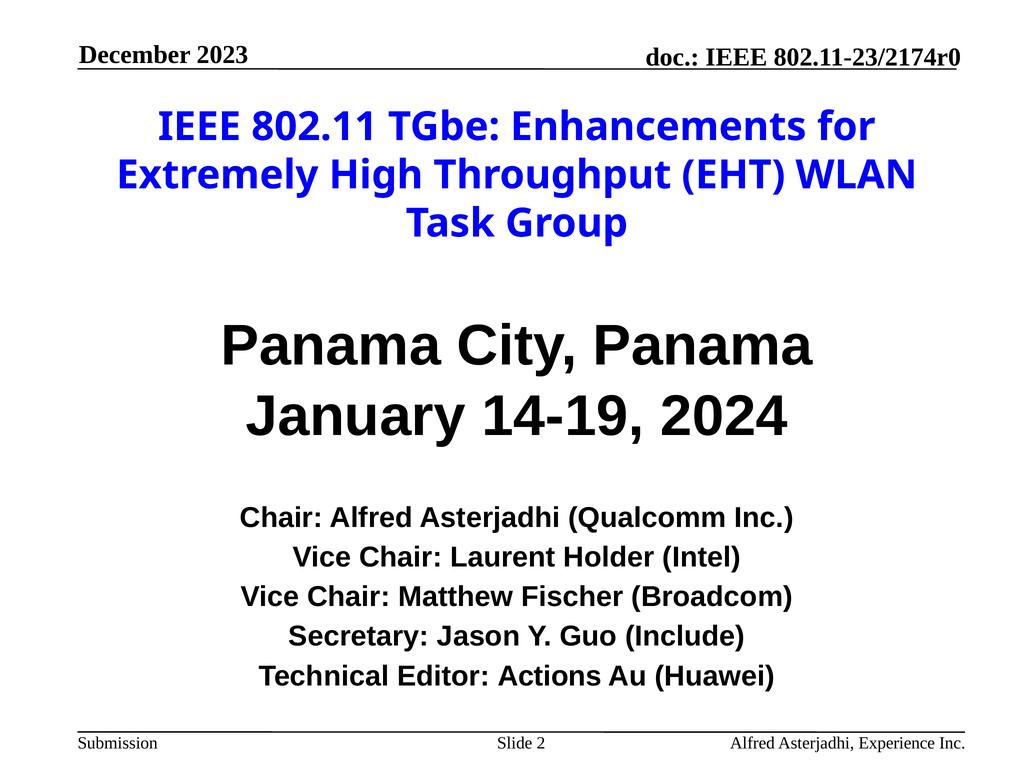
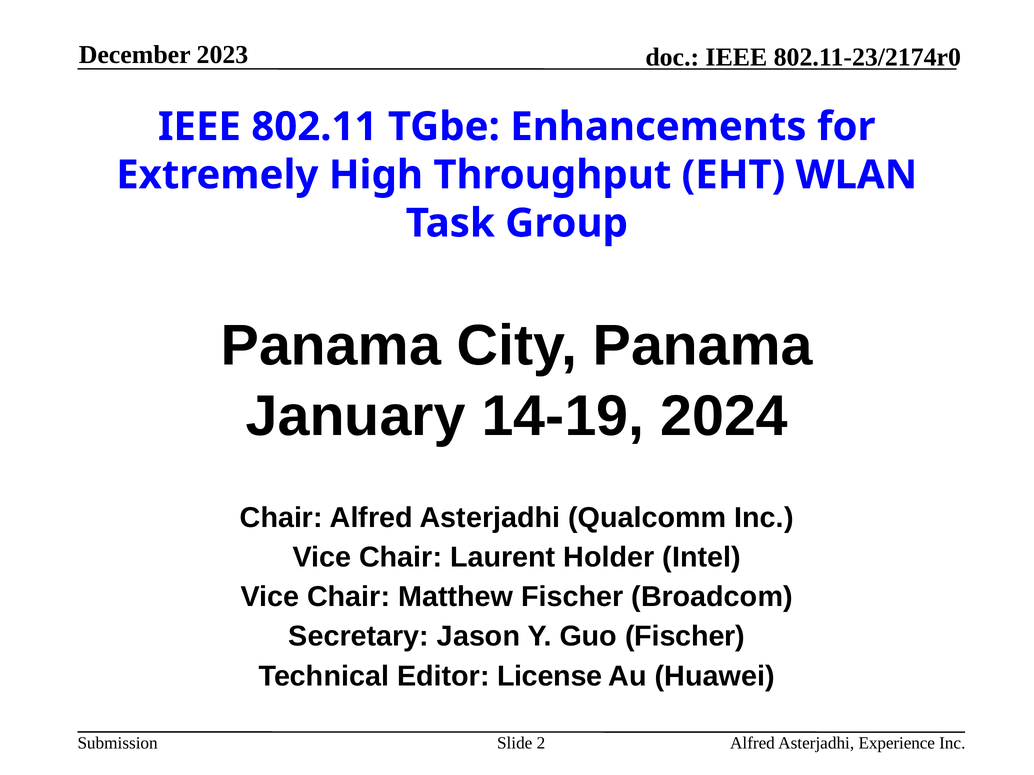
Guo Include: Include -> Fischer
Actions: Actions -> License
